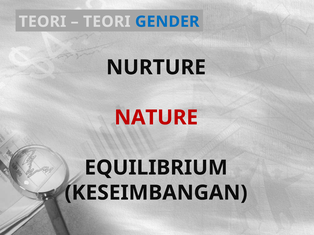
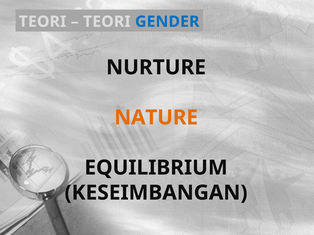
NATURE colour: red -> orange
